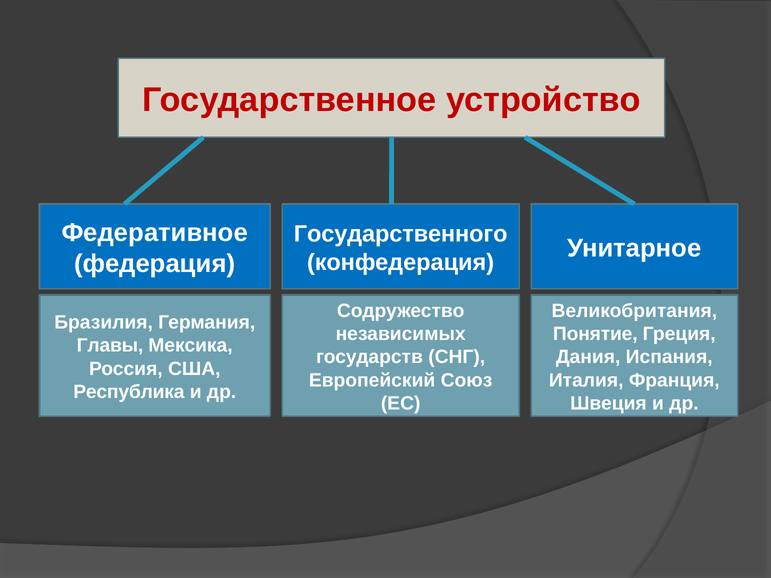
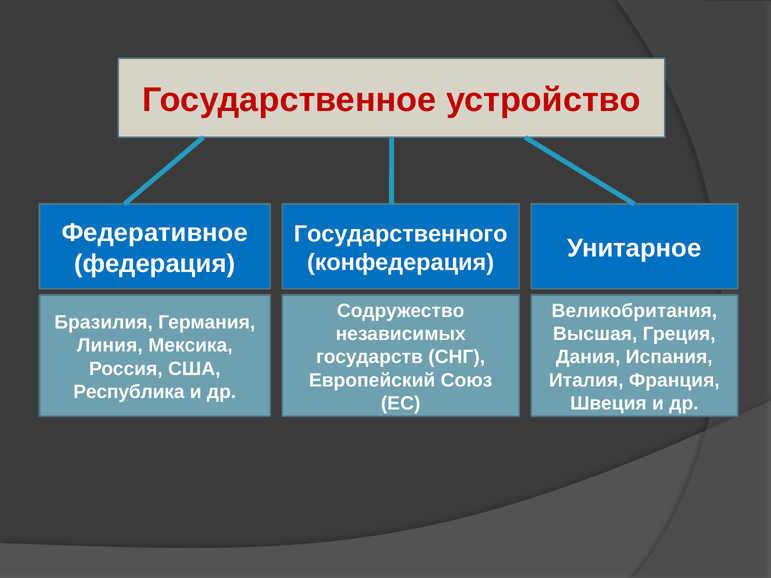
Понятие: Понятие -> Высшая
Главы: Главы -> Линия
